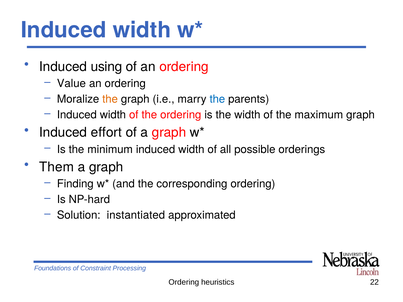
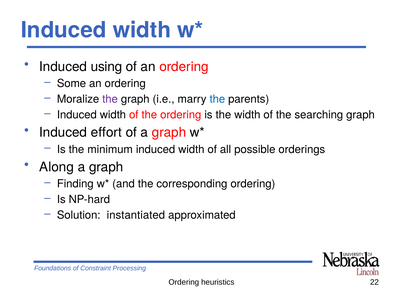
Value: Value -> Some
the at (110, 99) colour: orange -> purple
maximum: maximum -> searching
Them: Them -> Along
